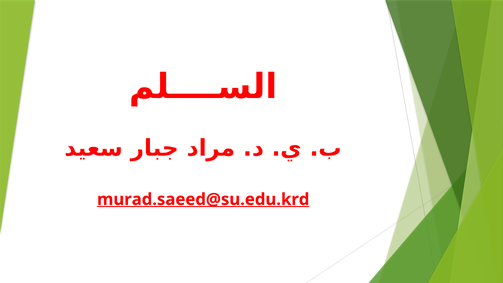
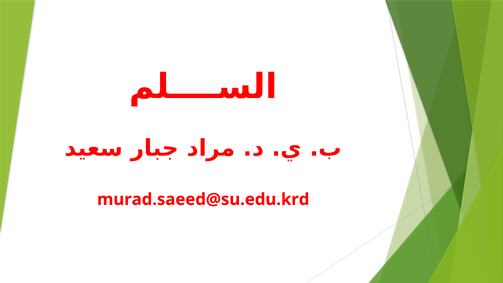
murad.saeed@su.edu.krd underline: present -> none
